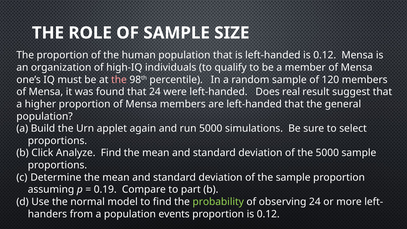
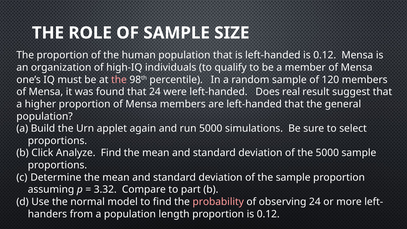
0.19: 0.19 -> 3.32
probability colour: light green -> pink
events: events -> length
